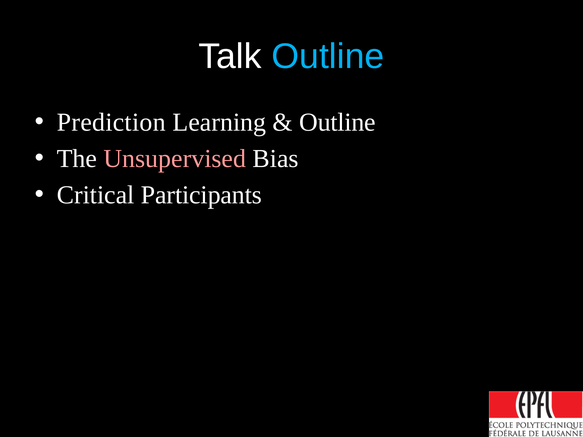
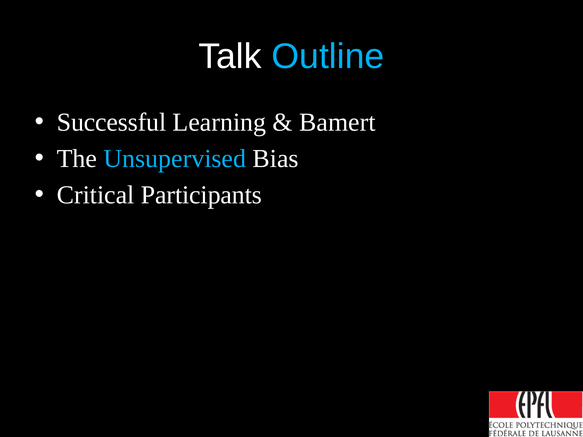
Prediction: Prediction -> Successful
Outline at (337, 122): Outline -> Bamert
Unsupervised colour: pink -> light blue
